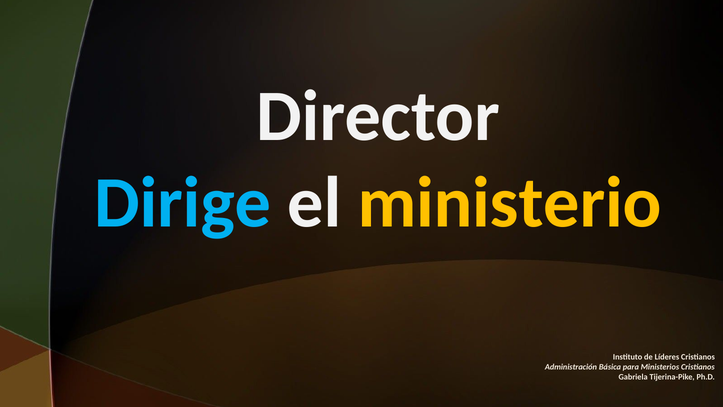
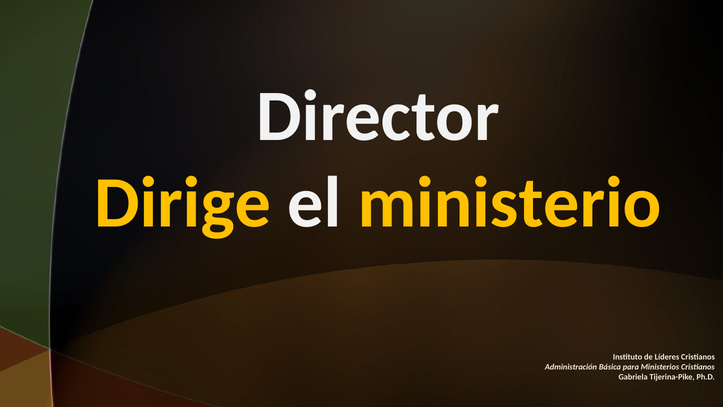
Dirige colour: light blue -> yellow
